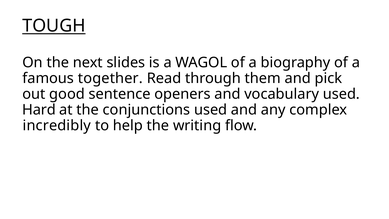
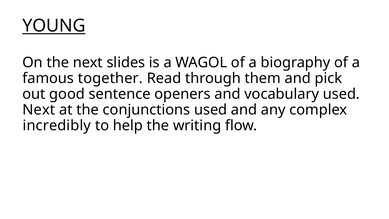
TOUGH: TOUGH -> YOUNG
Hard at (39, 110): Hard -> Next
